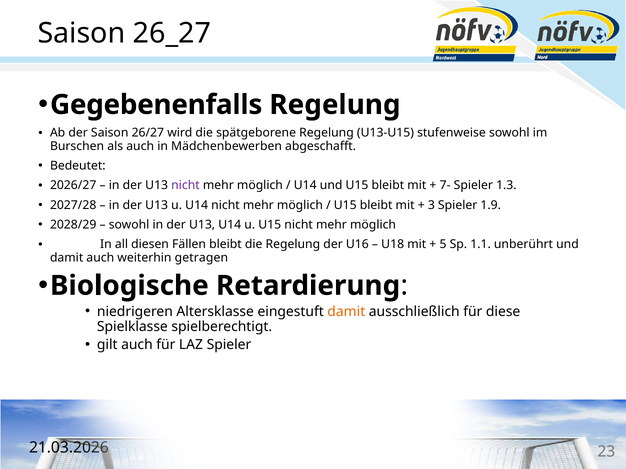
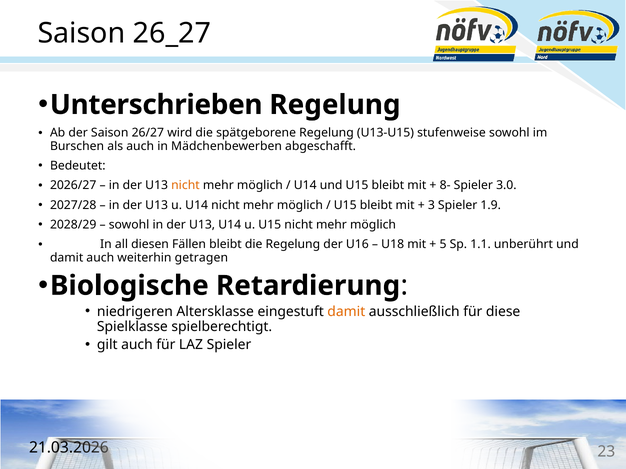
Gegebenenfalls: Gegebenenfalls -> Unterschrieben
nicht at (185, 186) colour: purple -> orange
7-: 7- -> 8-
1.3: 1.3 -> 3.0
